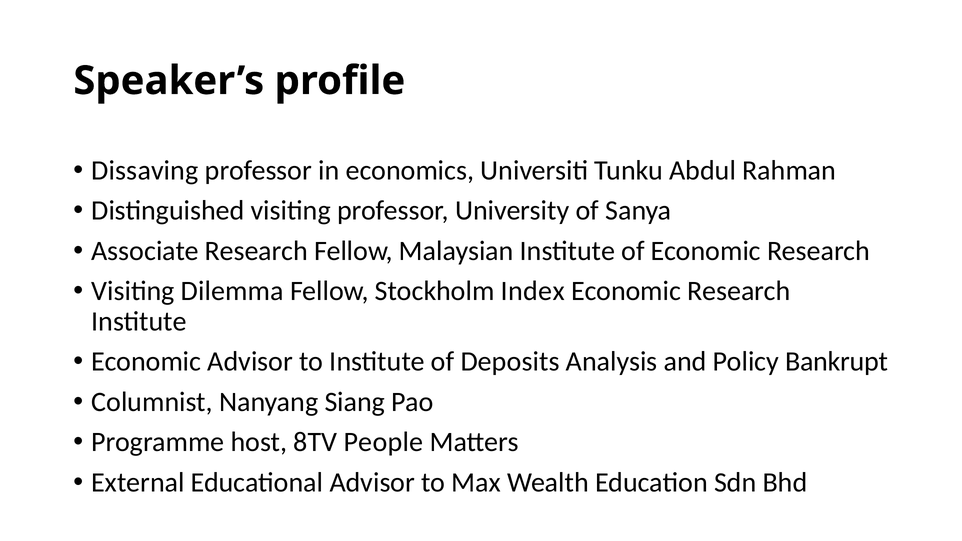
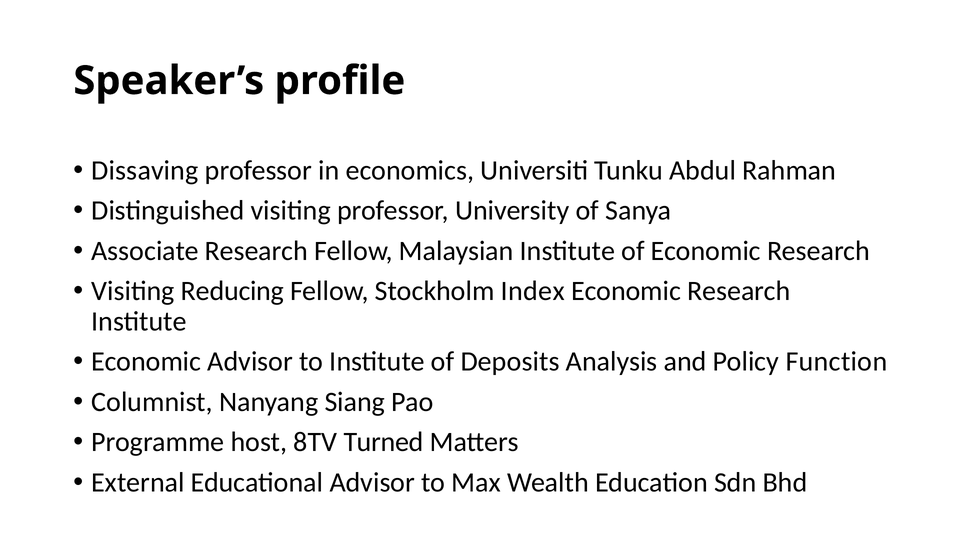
Dilemma: Dilemma -> Reducing
Bankrupt: Bankrupt -> Function
People: People -> Turned
